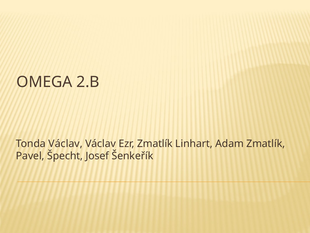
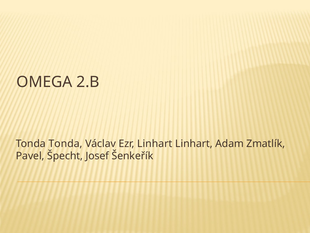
Tonda Václav: Václav -> Tonda
Ezr Zmatlík: Zmatlík -> Linhart
